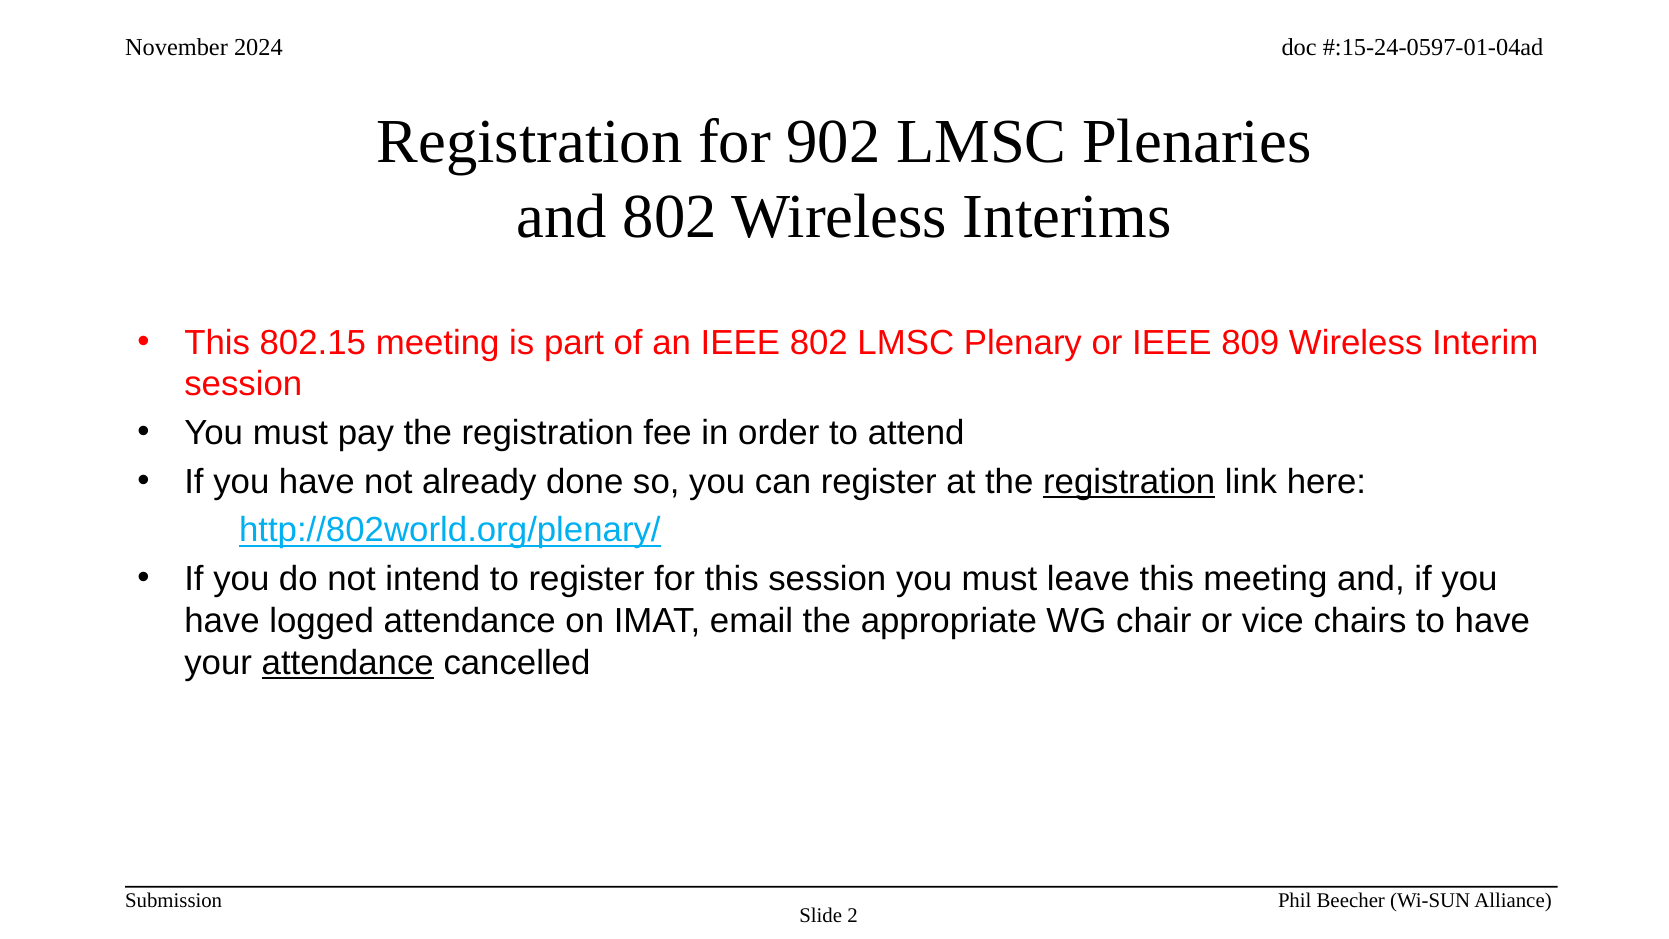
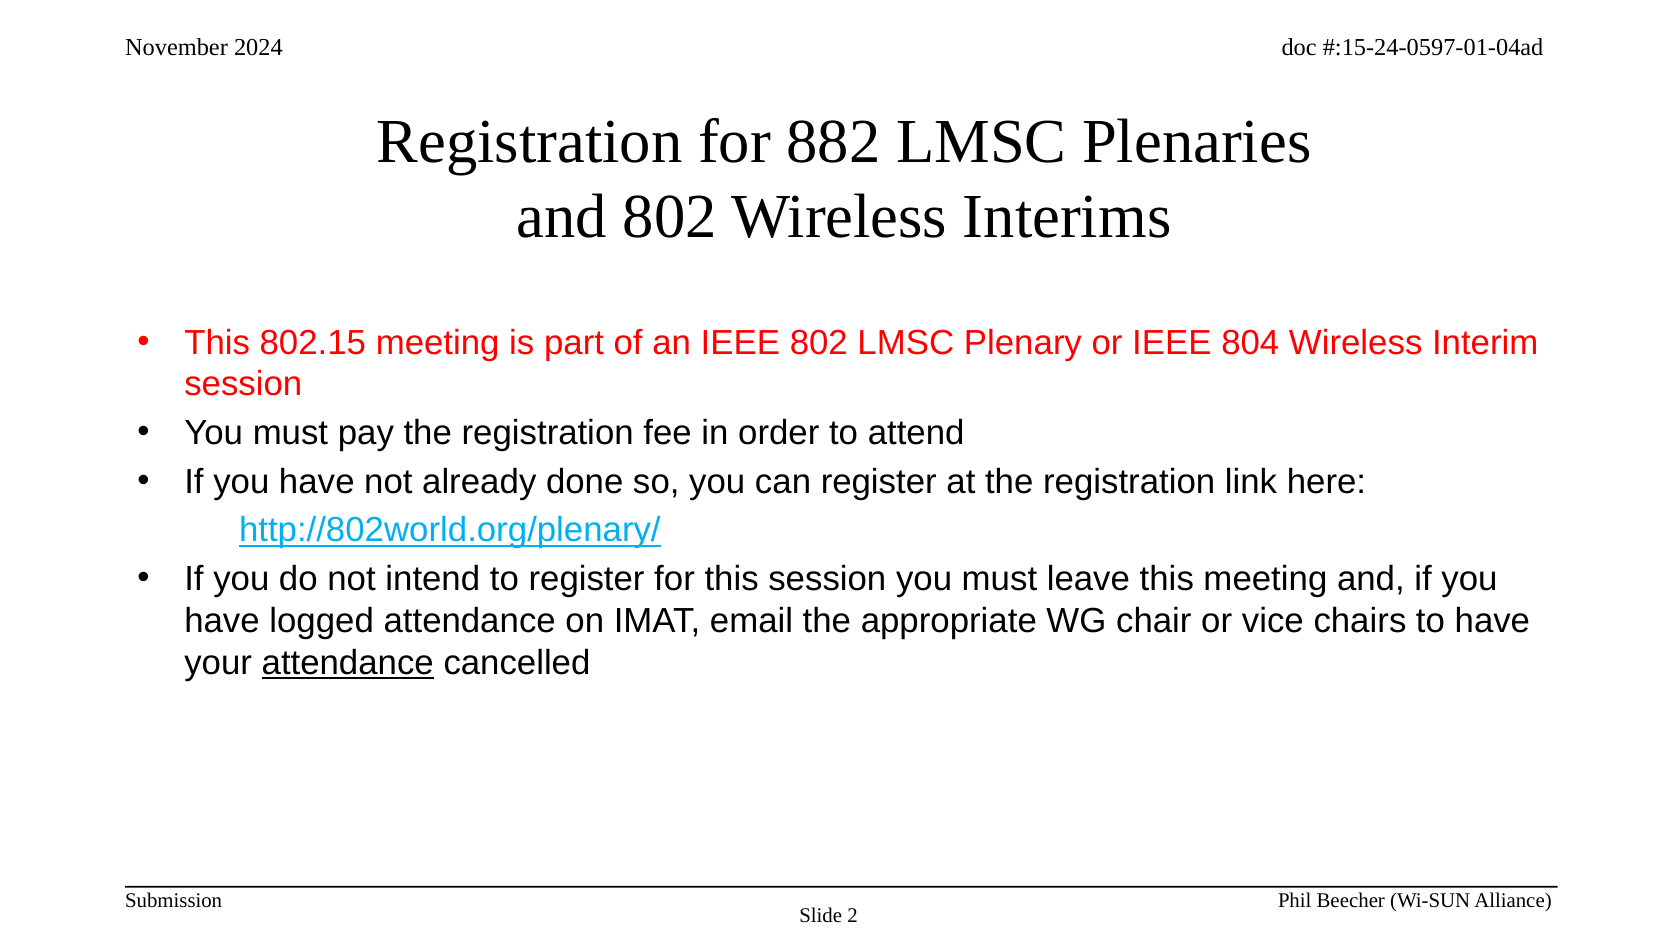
902: 902 -> 882
809: 809 -> 804
registration at (1129, 482) underline: present -> none
